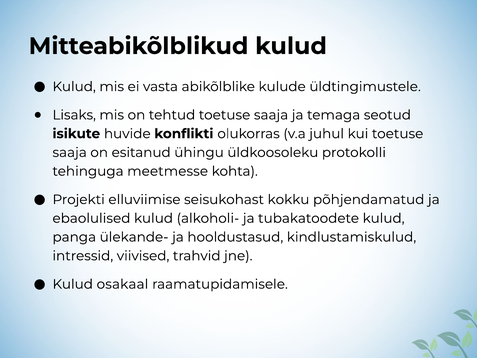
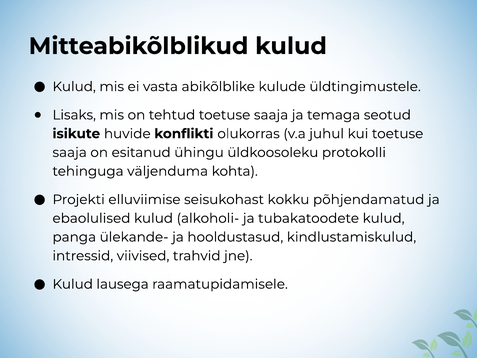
meetmesse: meetmesse -> väljenduma
osakaal: osakaal -> lausega
